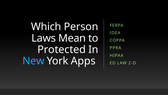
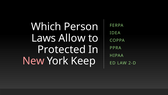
Mean: Mean -> Allow
New colour: light blue -> pink
Apps: Apps -> Keep
